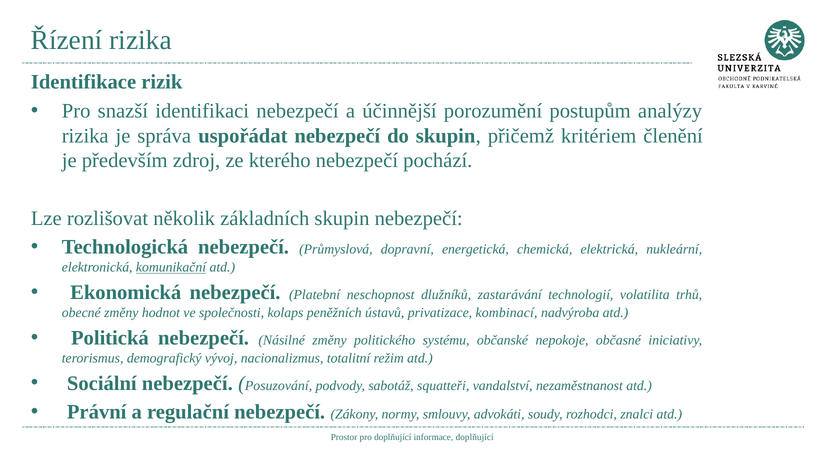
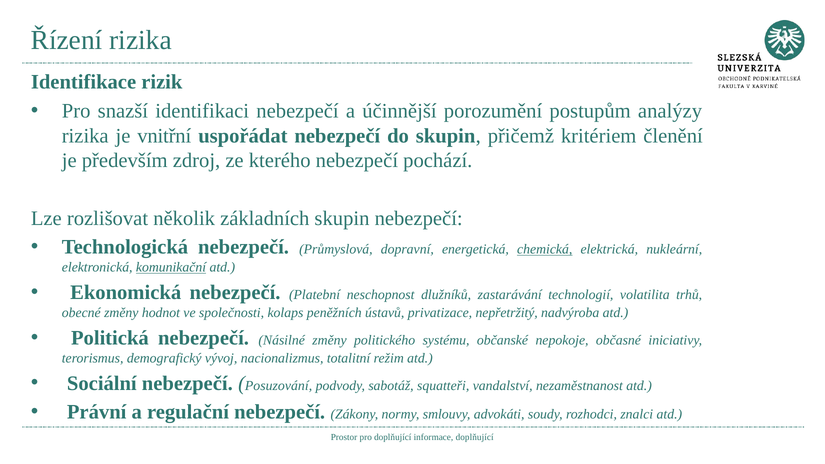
správa: správa -> vnitřní
chemická underline: none -> present
kombinací: kombinací -> nepřetržitý
